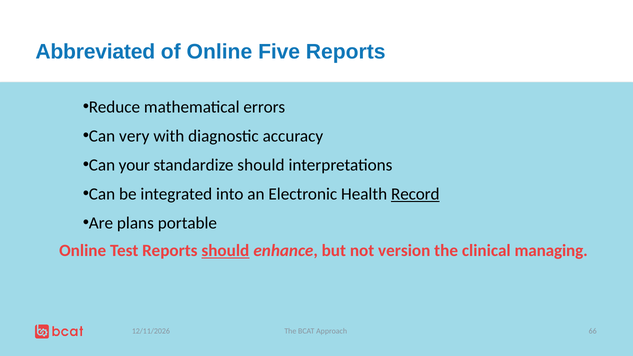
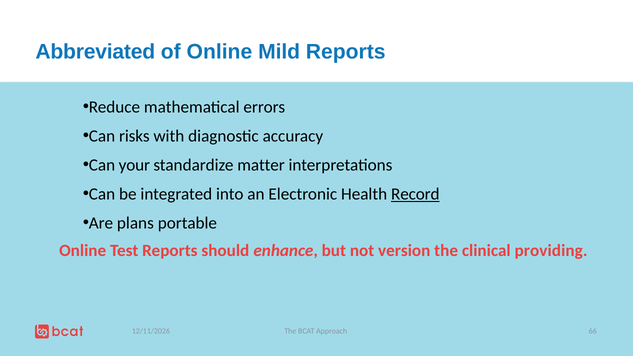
Five: Five -> Mild
very: very -> risks
standardize should: should -> matter
should at (225, 251) underline: present -> none
managing: managing -> providing
